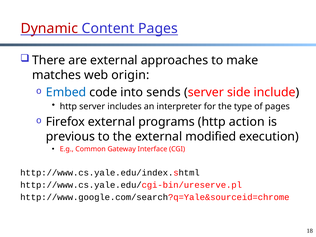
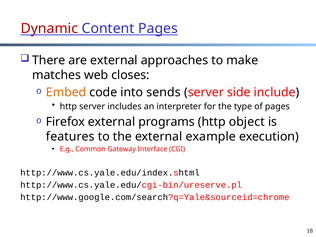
origin: origin -> closes
Embed colour: blue -> orange
action: action -> object
previous: previous -> features
modified: modified -> example
